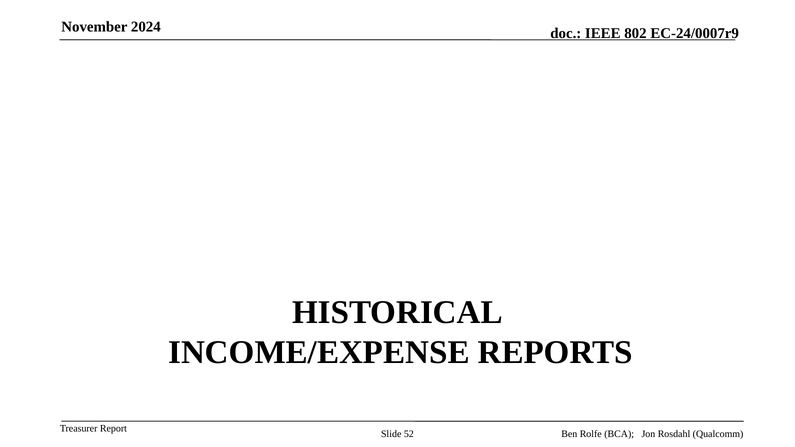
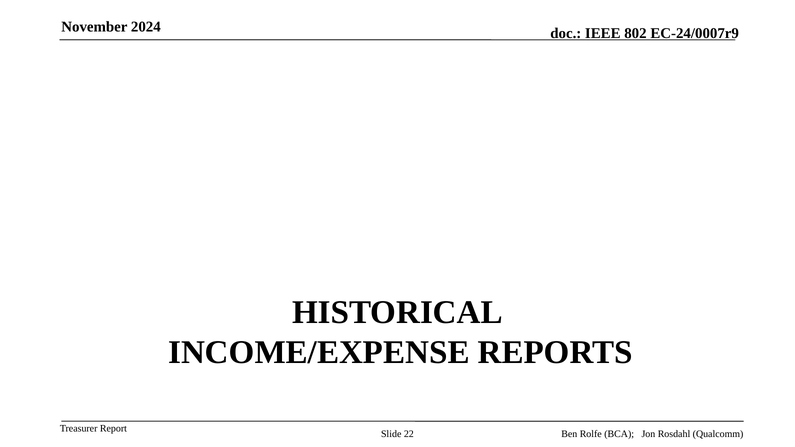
52: 52 -> 22
